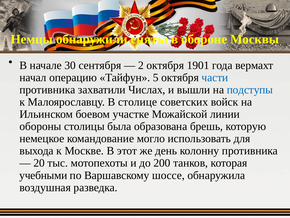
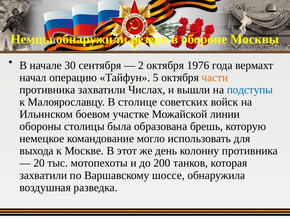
сняты: сняты -> резерв
1901: 1901 -> 1976
части colour: blue -> orange
учебными at (43, 175): учебными -> захватили
